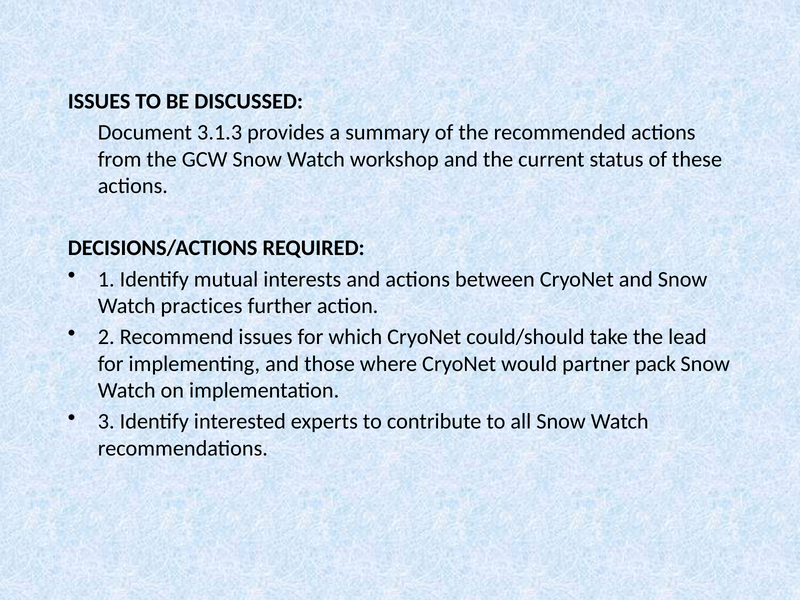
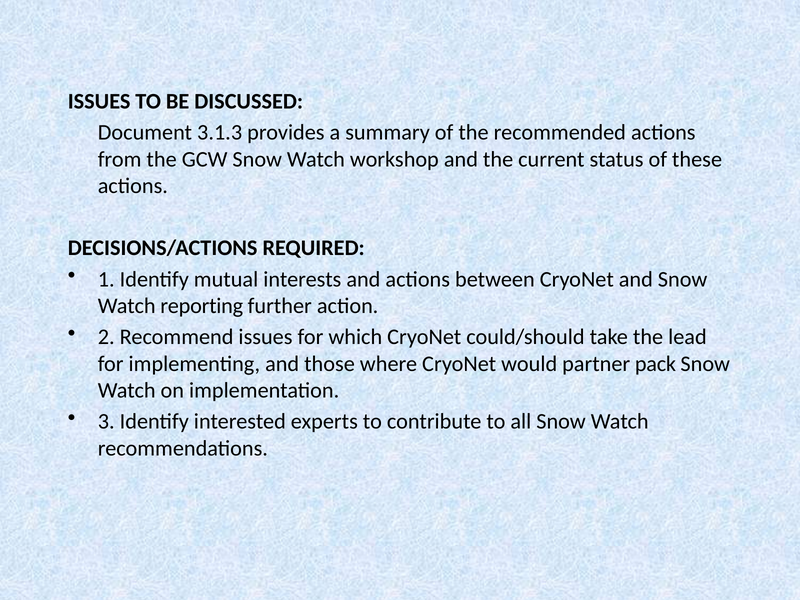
practices: practices -> reporting
